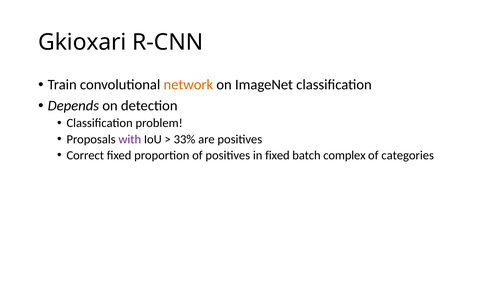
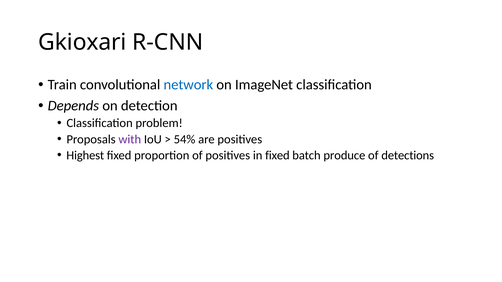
network colour: orange -> blue
33%: 33% -> 54%
Correct: Correct -> Highest
complex: complex -> produce
categories: categories -> detections
